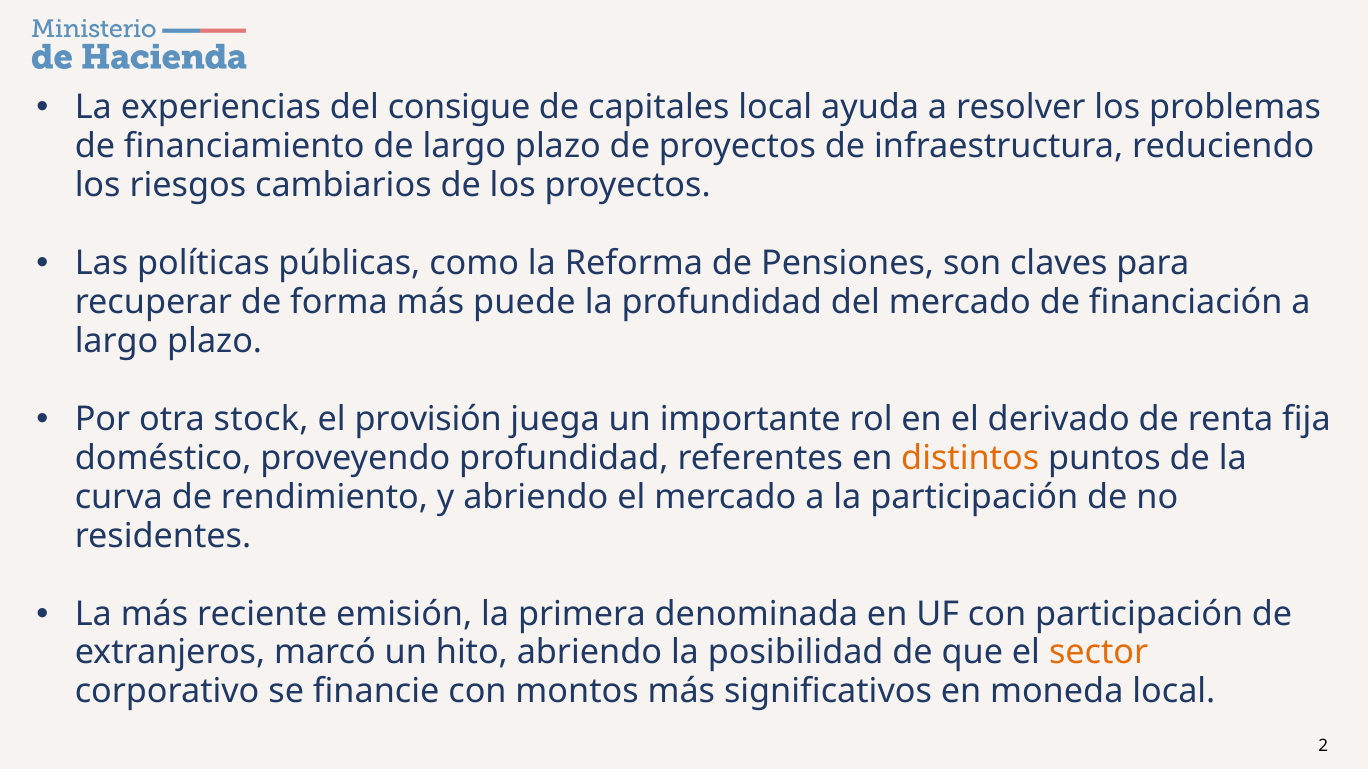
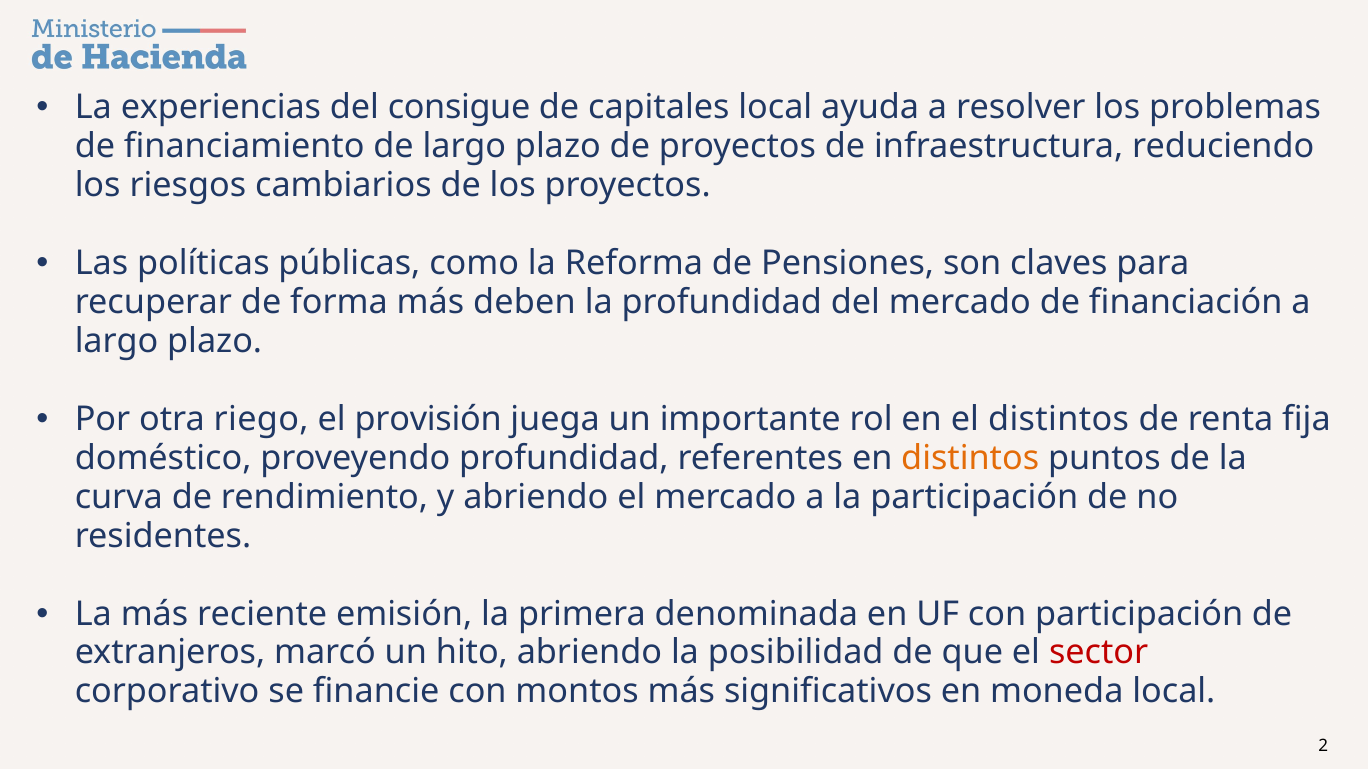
puede: puede -> deben
stock: stock -> riego
el derivado: derivado -> distintos
sector colour: orange -> red
